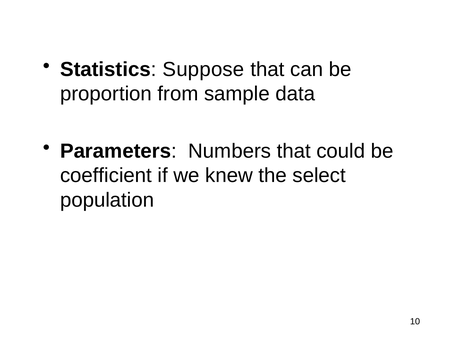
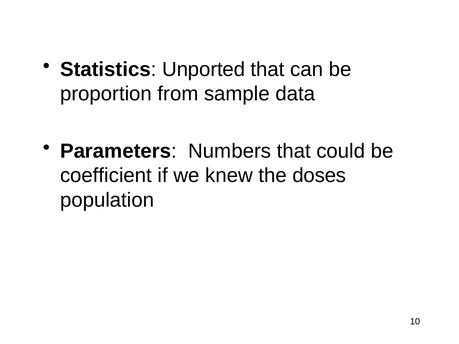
Suppose: Suppose -> Unported
select: select -> doses
